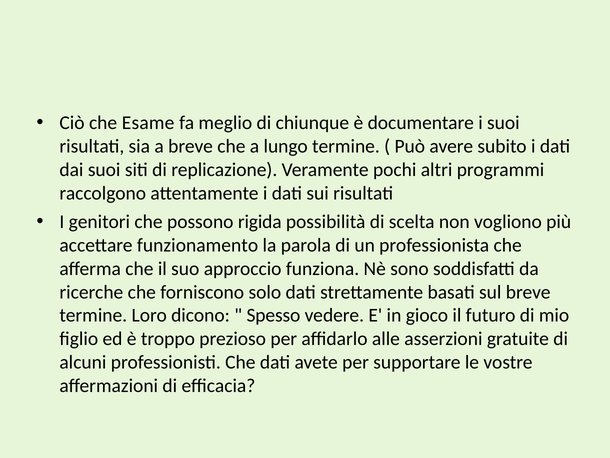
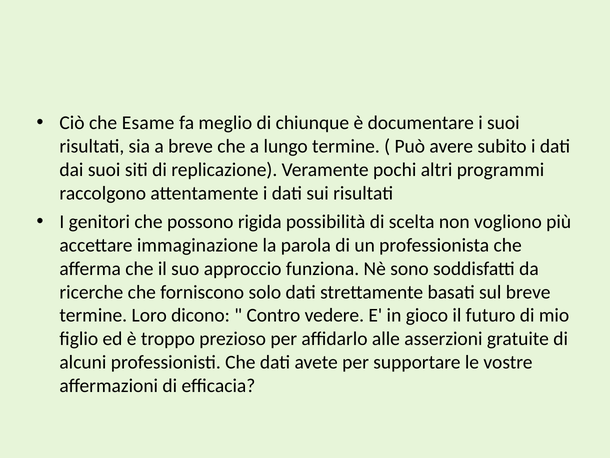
funzionamento: funzionamento -> immaginazione
Spesso: Spesso -> Contro
